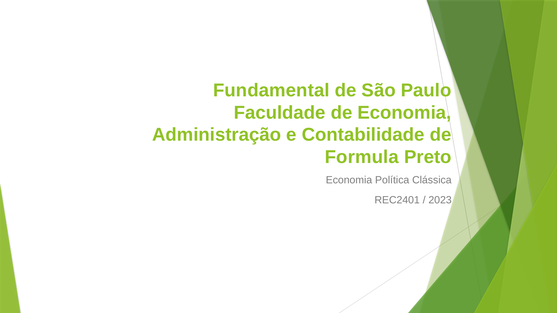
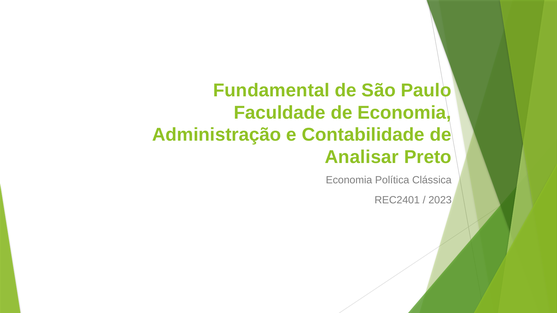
Formula: Formula -> Analisar
